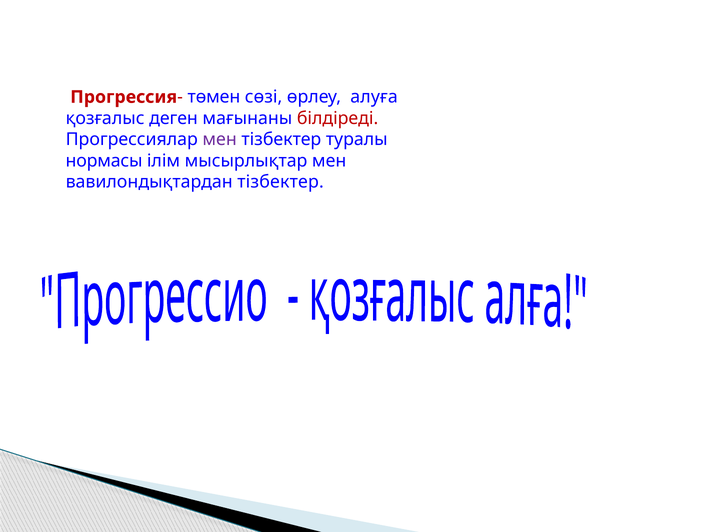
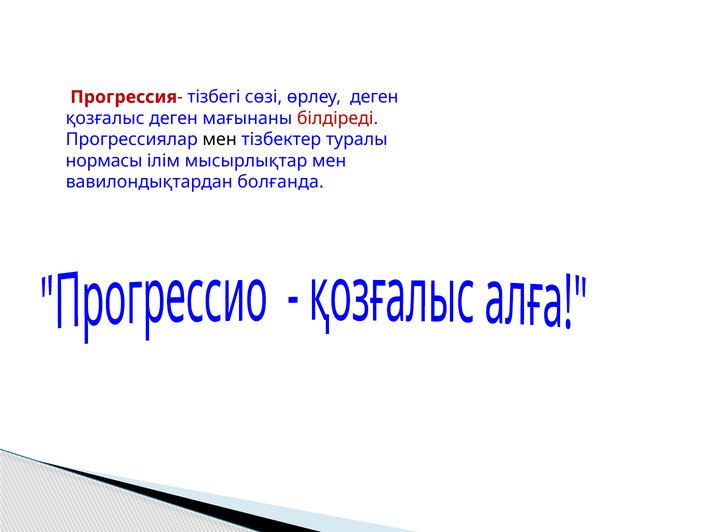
төмен: төмен -> тізбегі
өрлеу алуға: алуға -> деген
мен at (220, 140) colour: purple -> black
вавилондықтардан тізбектер: тізбектер -> болғанда
